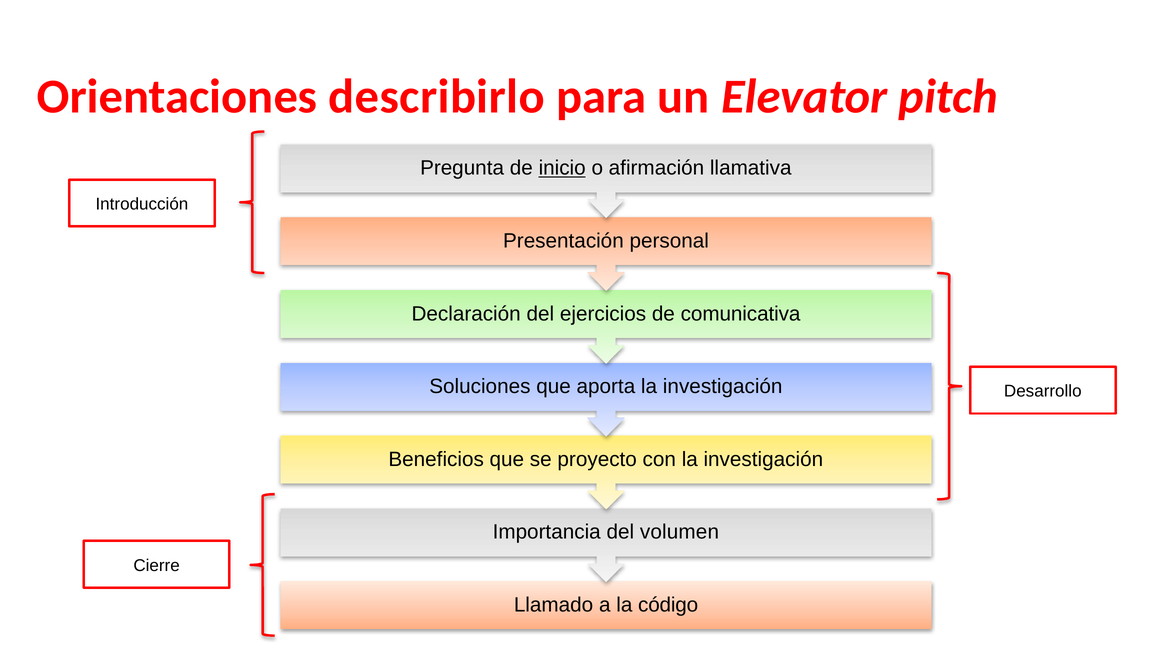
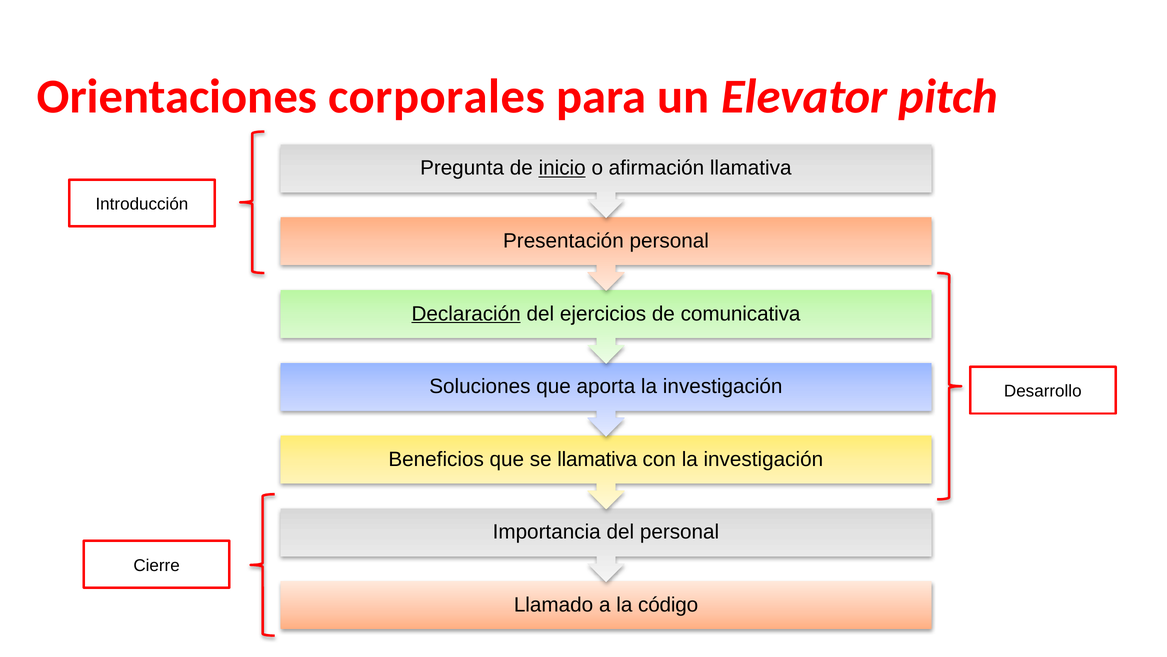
describirlo: describirlo -> corporales
Declaración underline: none -> present
se proyecto: proyecto -> llamativa
del volumen: volumen -> personal
